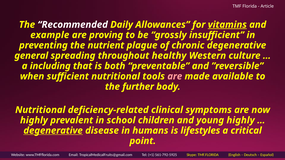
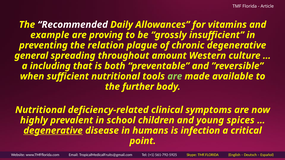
vitamins underline: present -> none
nutrient: nutrient -> relation
healthy: healthy -> amount
are at (175, 76) colour: pink -> light green
young highly: highly -> spices
lifestyles: lifestyles -> infection
